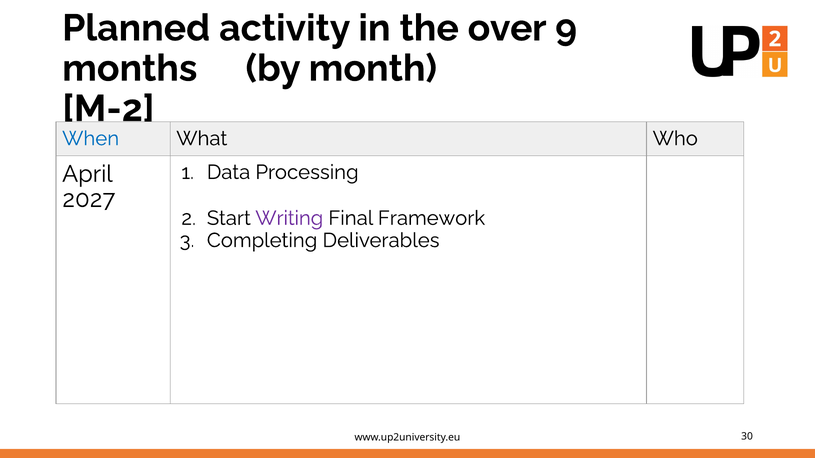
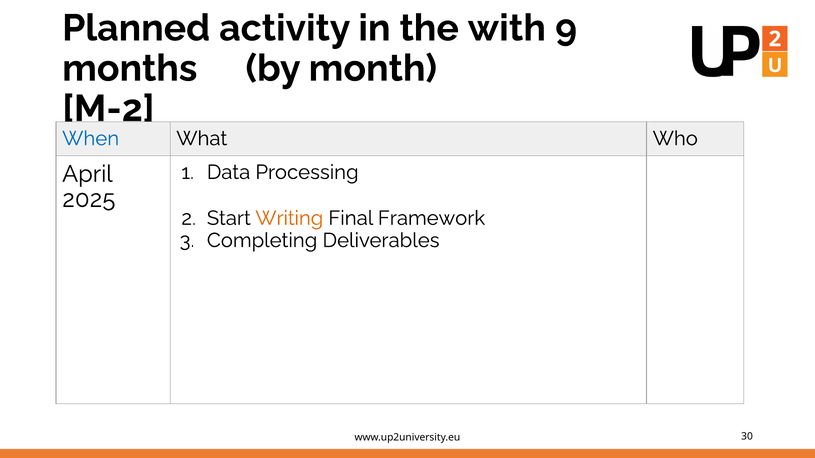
over: over -> with
2027: 2027 -> 2025
Writing colour: purple -> orange
